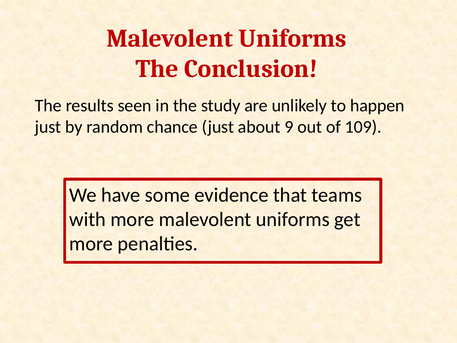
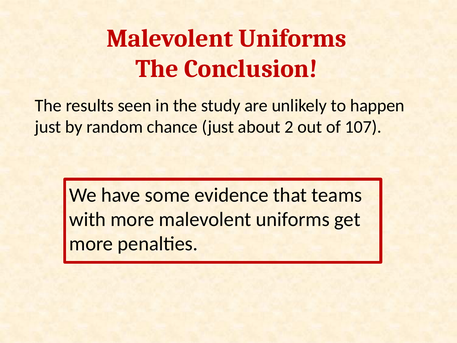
9: 9 -> 2
109: 109 -> 107
